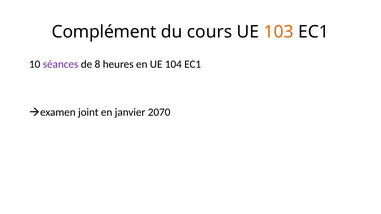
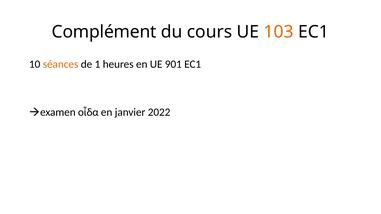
séances colour: purple -> orange
8: 8 -> 1
104: 104 -> 901
joint: joint -> οἶδα
2070: 2070 -> 2022
